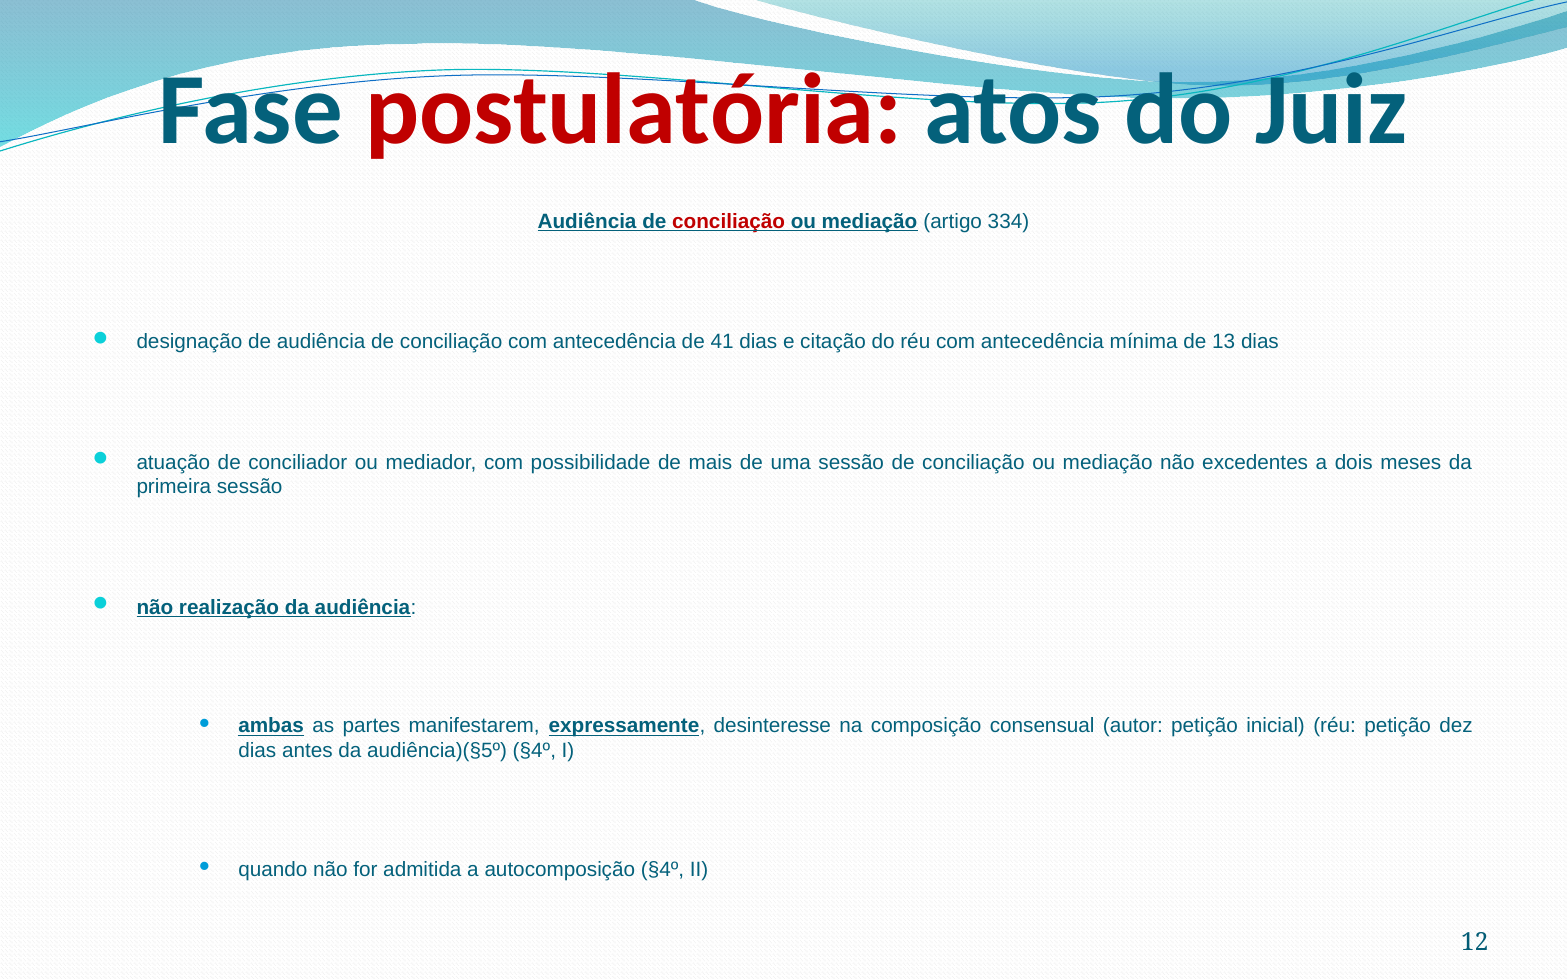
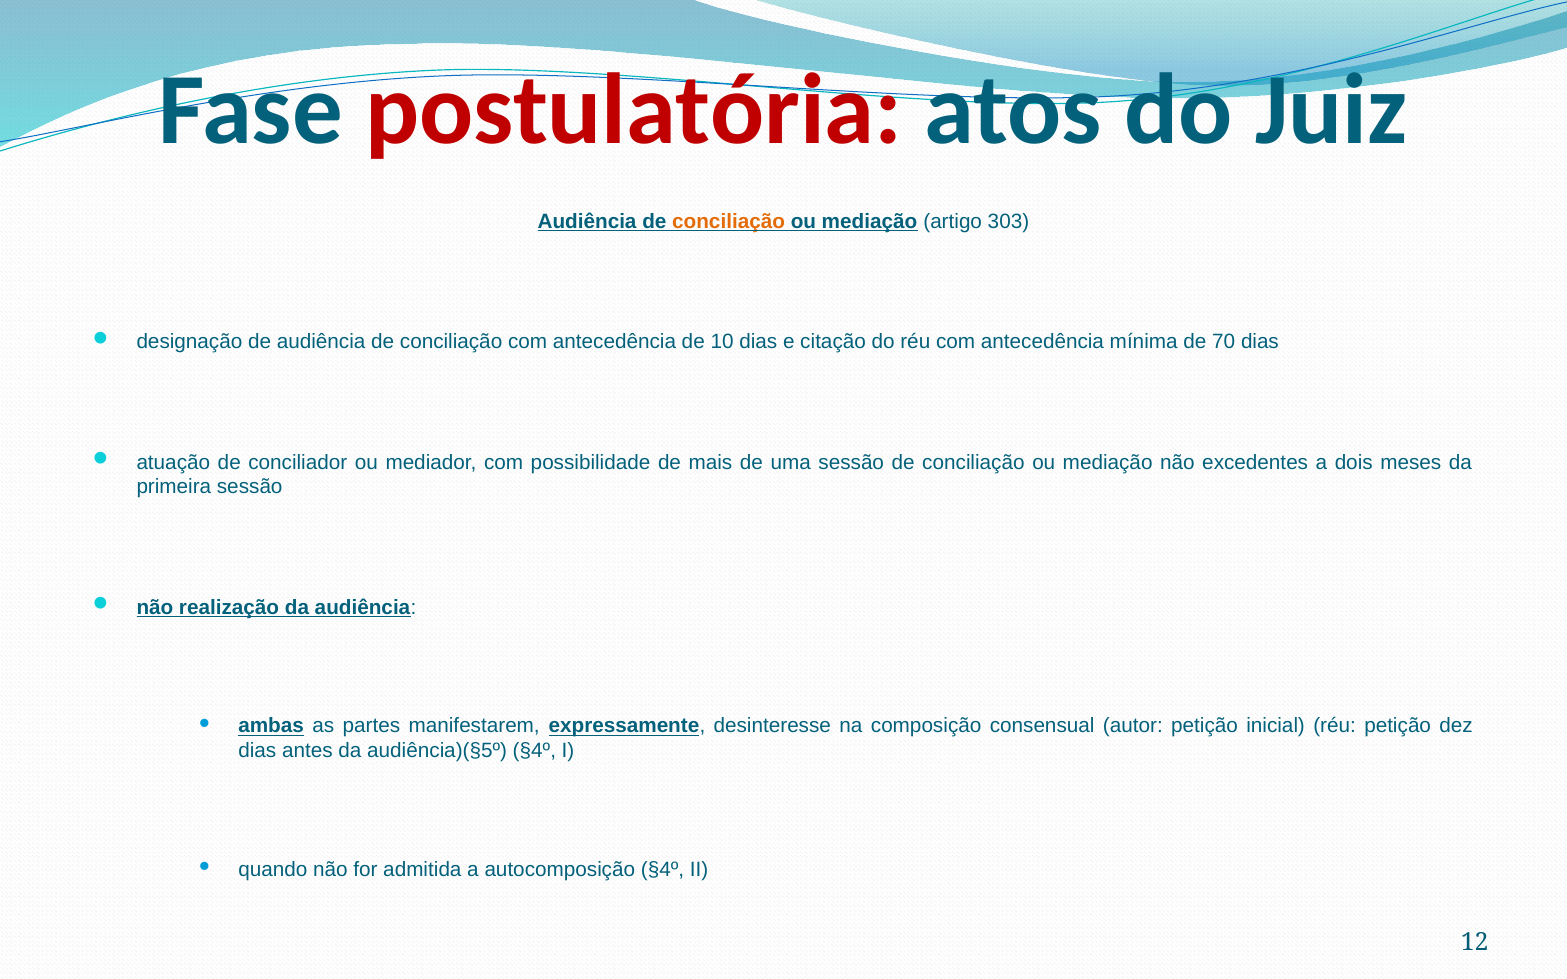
conciliação at (729, 221) colour: red -> orange
334: 334 -> 303
41: 41 -> 10
13: 13 -> 70
